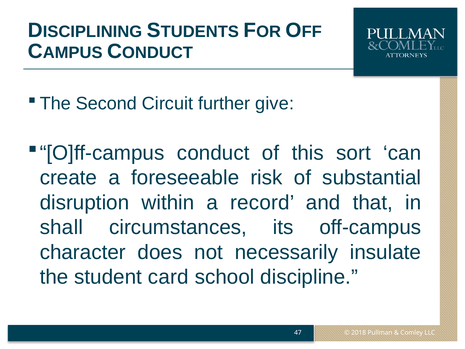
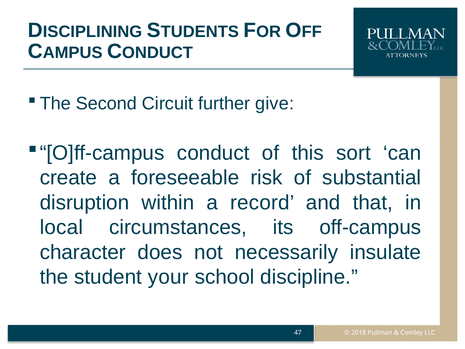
shall: shall -> local
card: card -> your
